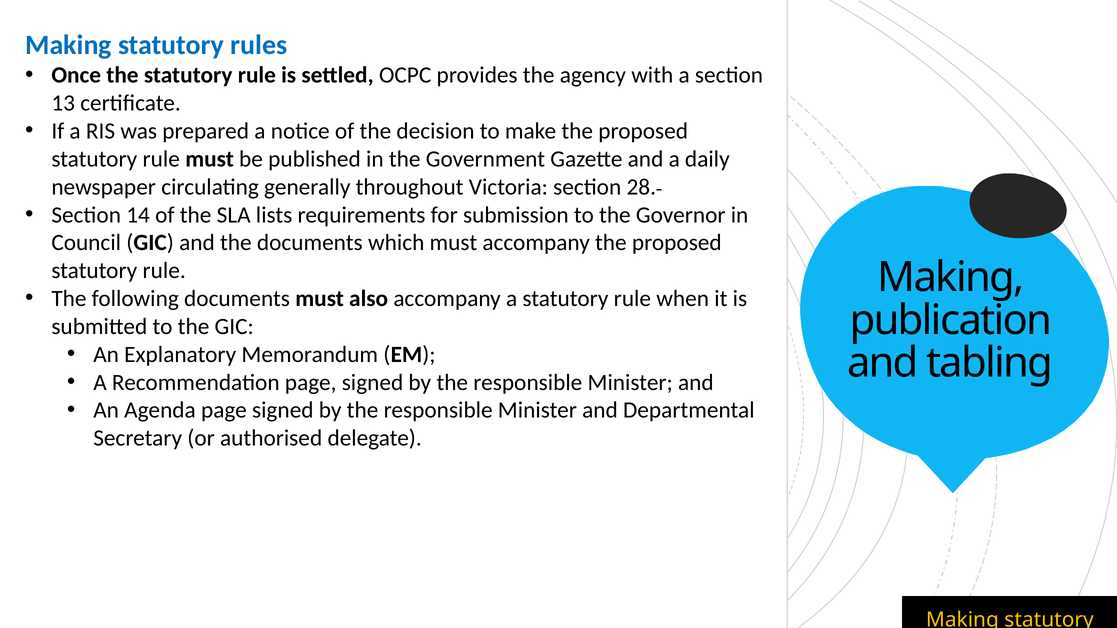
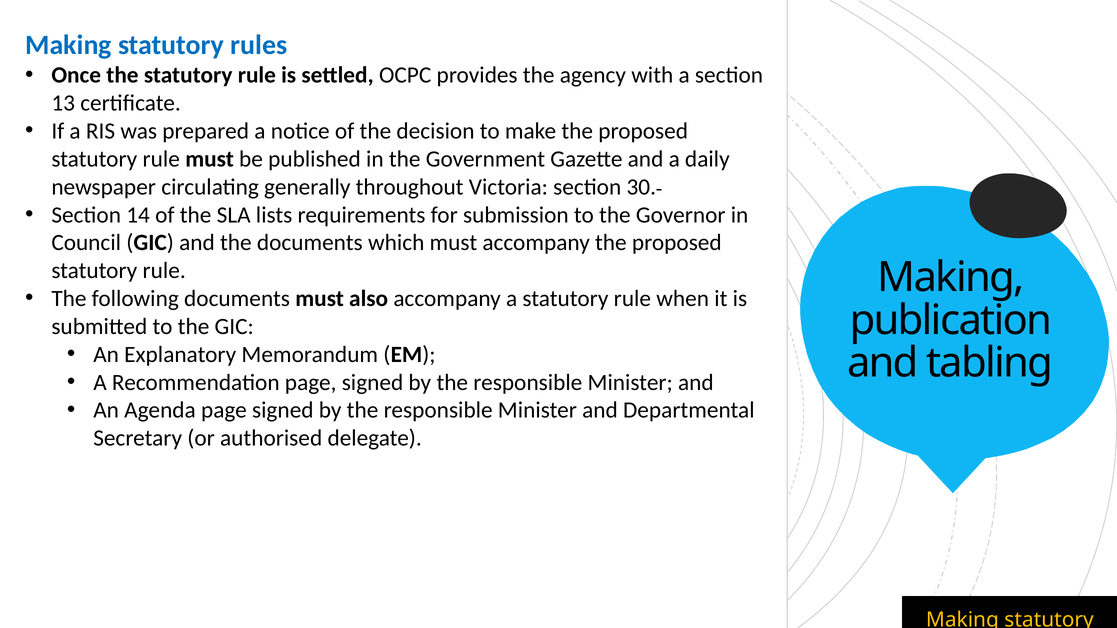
28: 28 -> 30
